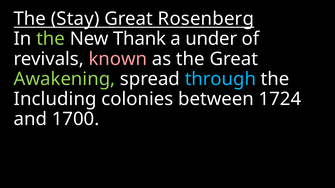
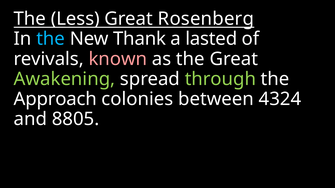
Stay: Stay -> Less
the at (51, 39) colour: light green -> light blue
under: under -> lasted
through colour: light blue -> light green
Including: Including -> Approach
1724: 1724 -> 4324
1700: 1700 -> 8805
